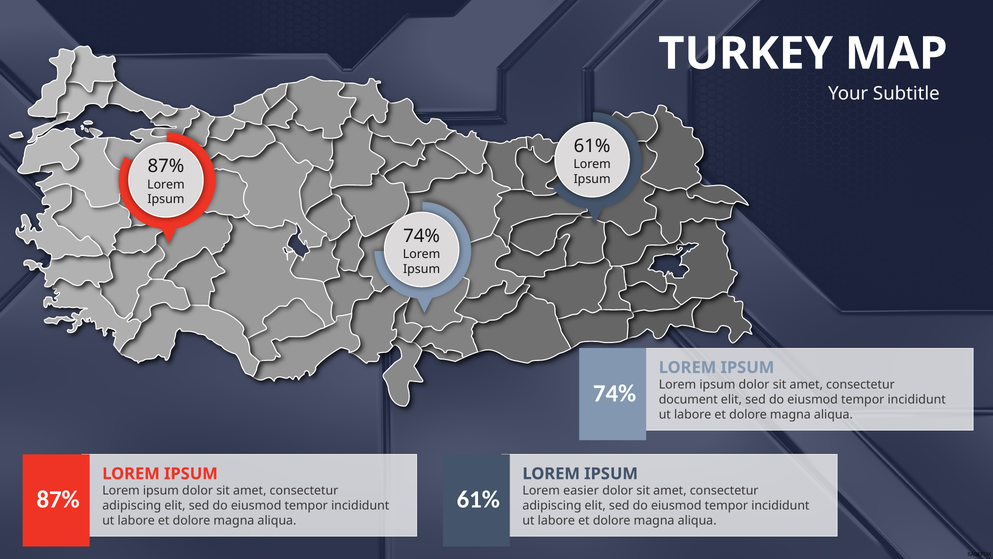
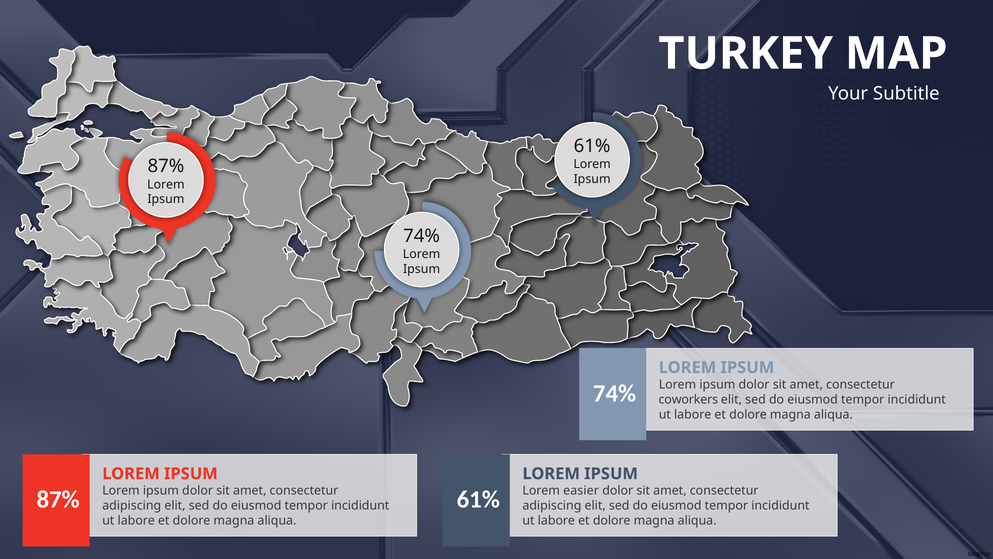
document: document -> coworkers
